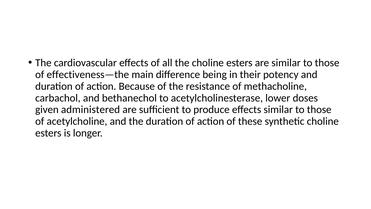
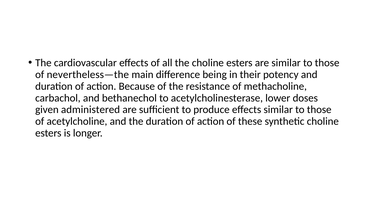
effectiveness—the: effectiveness—the -> nevertheless—the
